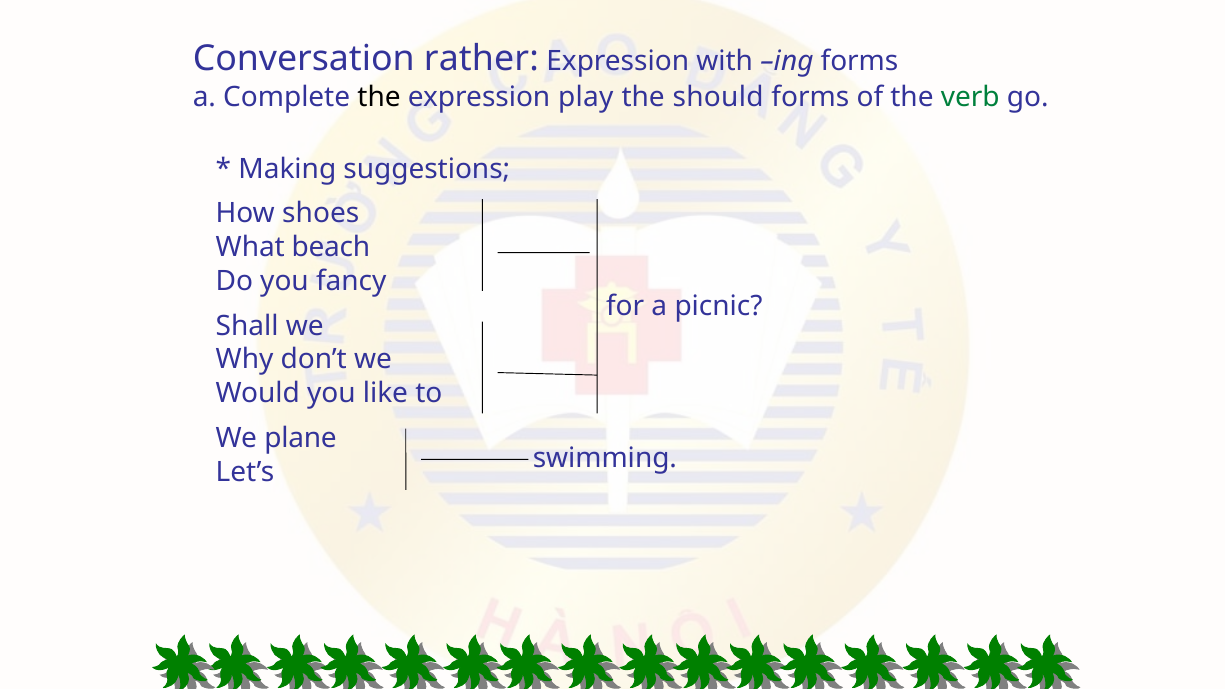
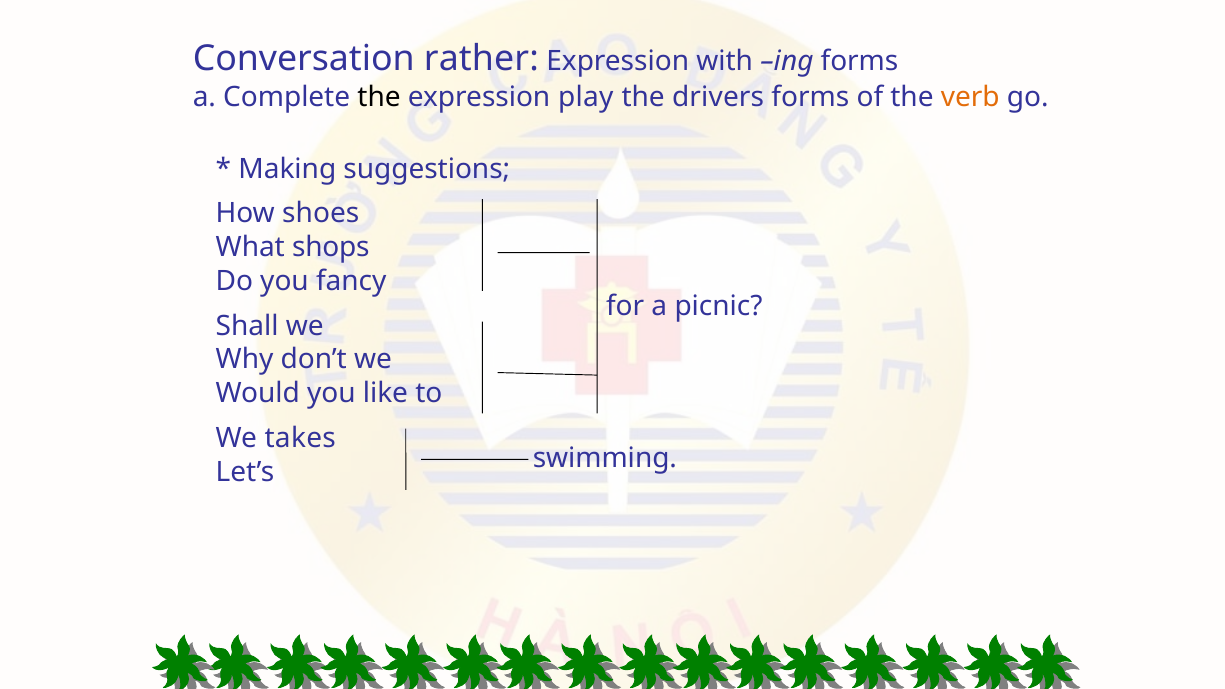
should: should -> drivers
verb colour: green -> orange
beach: beach -> shops
plane: plane -> takes
